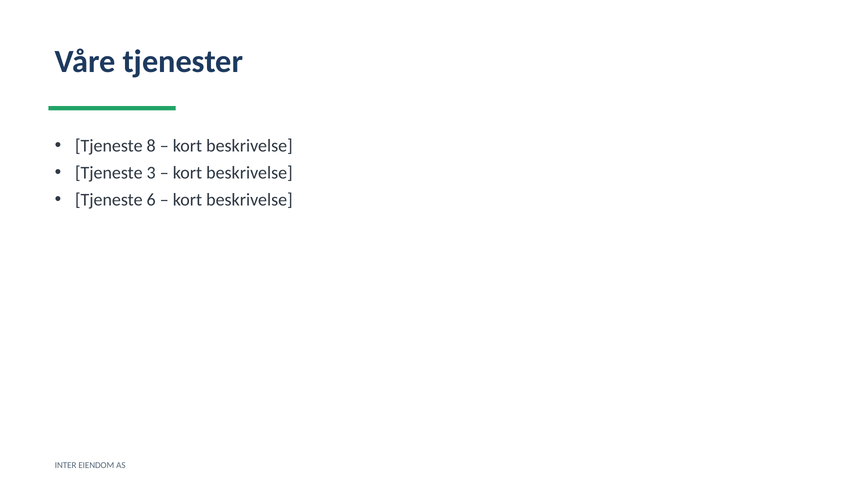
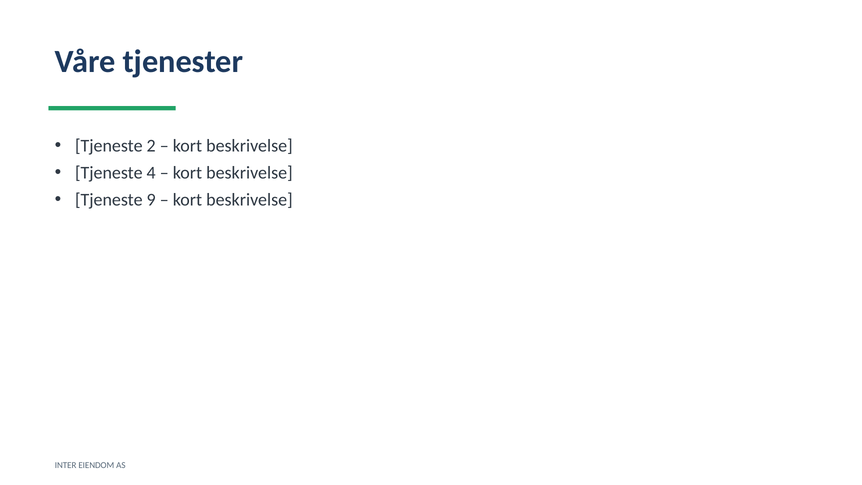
8: 8 -> 2
3: 3 -> 4
6: 6 -> 9
